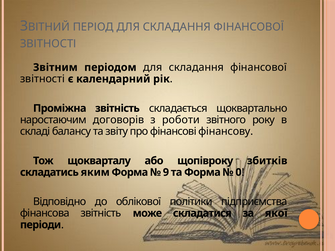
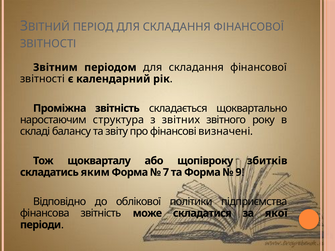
договорів: договорів -> структура
роботи: роботи -> звітних
фінансову: фінансову -> визначені
9: 9 -> 7
0: 0 -> 9
